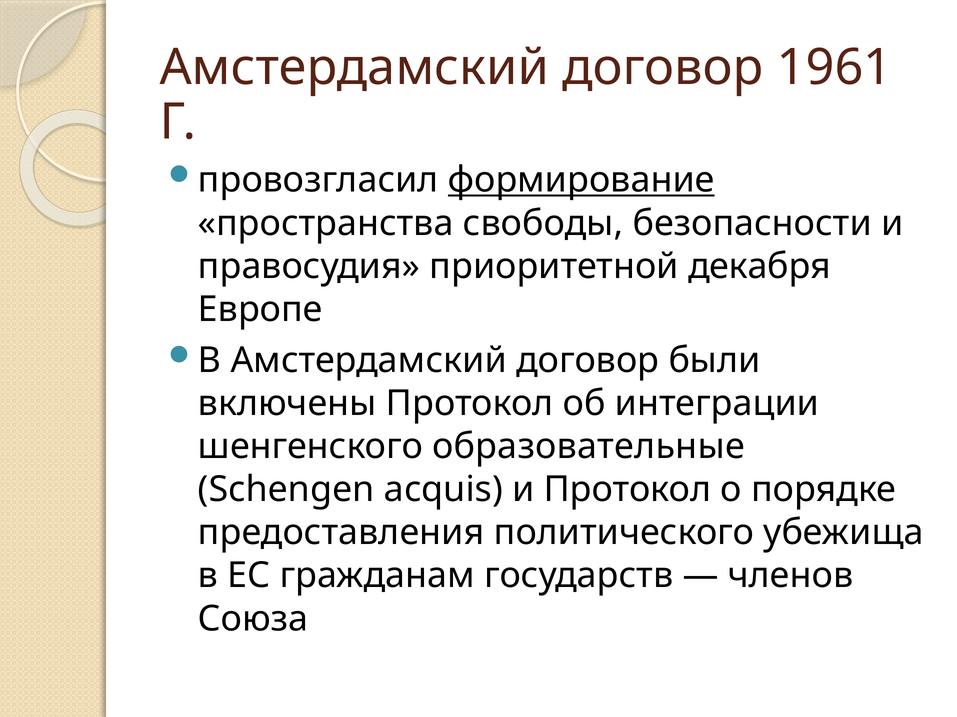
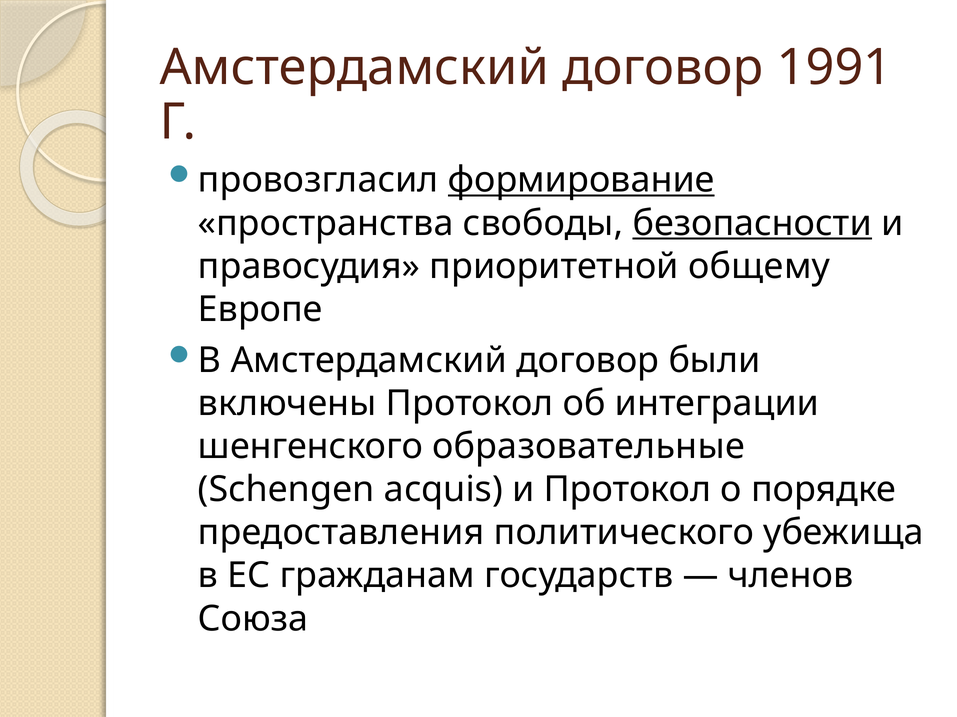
1961: 1961 -> 1991
безопасности underline: none -> present
декабря: декабря -> общему
